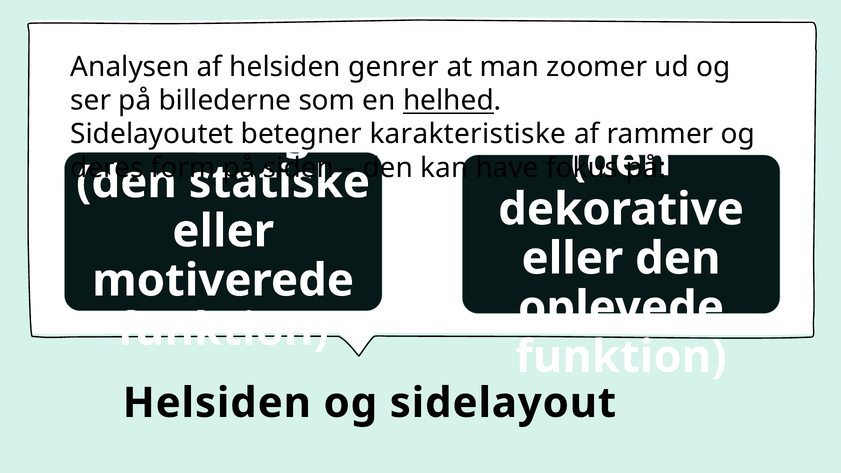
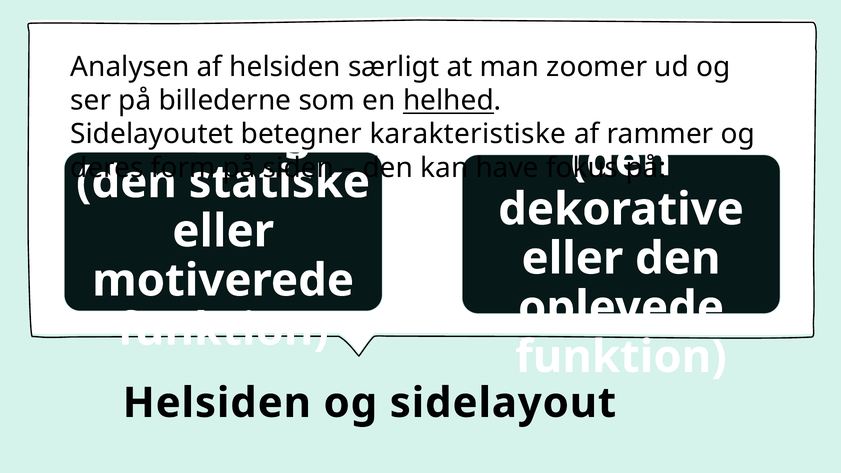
genrer: genrer -> særligt
